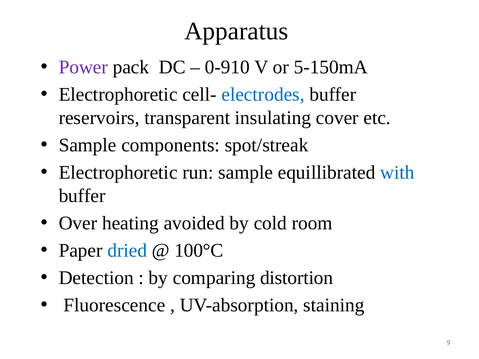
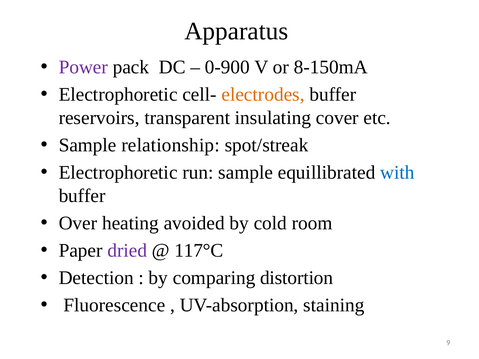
0-910: 0-910 -> 0-900
5-150mA: 5-150mA -> 8-150mA
electrodes colour: blue -> orange
components: components -> relationship
dried colour: blue -> purple
100°C: 100°C -> 117°C
